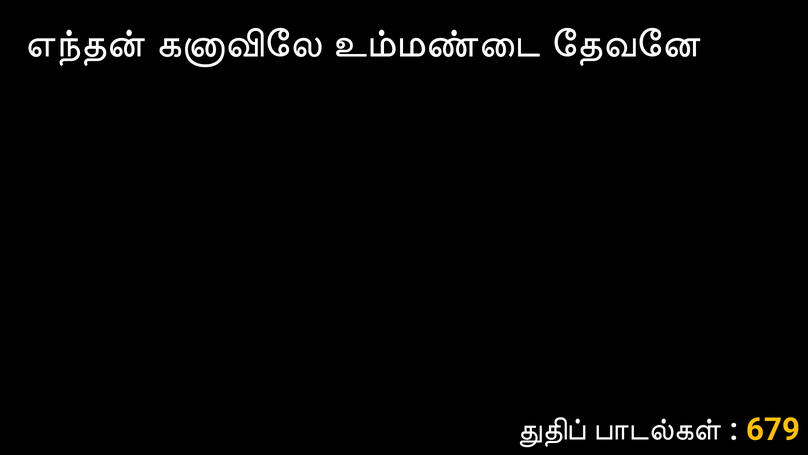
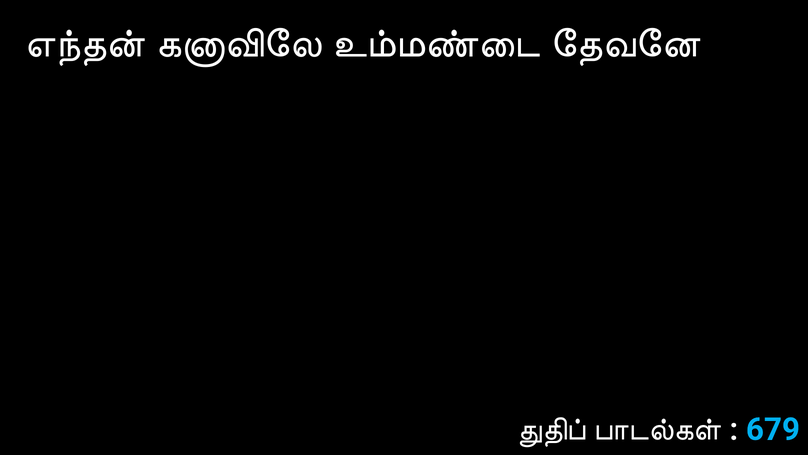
679 colour: yellow -> light blue
